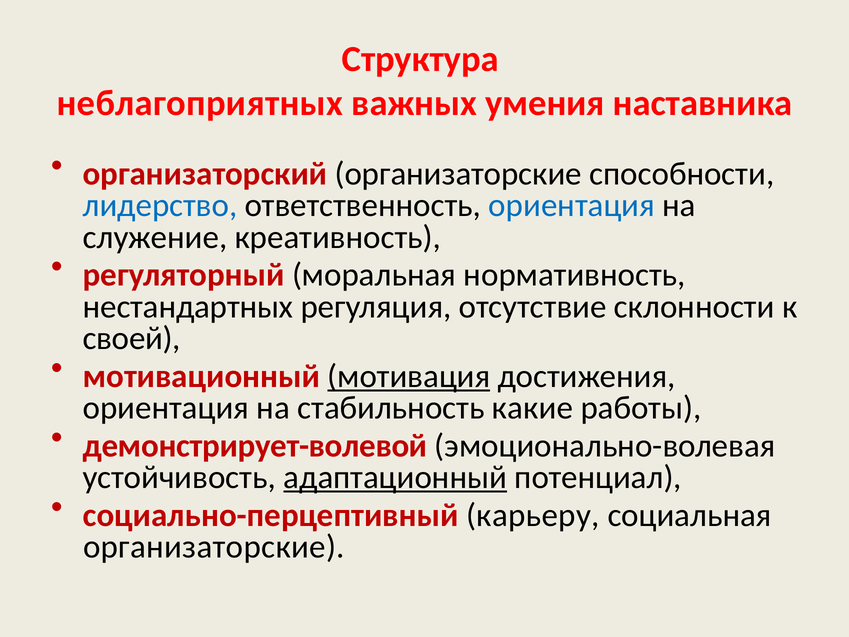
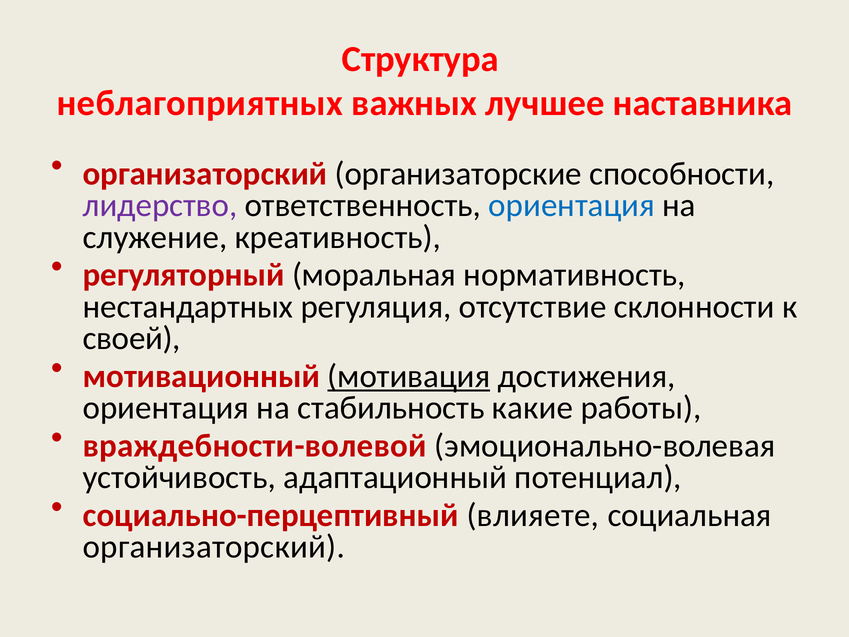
умения: умения -> лучшее
лидерство colour: blue -> purple
демонстрирует-волевой: демонстрирует-волевой -> враждебности-волевой
адаптационный underline: present -> none
карьеру: карьеру -> влияете
организаторские at (214, 547): организаторские -> организаторский
